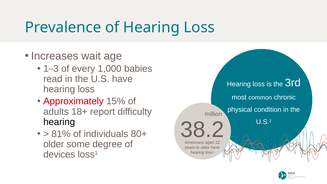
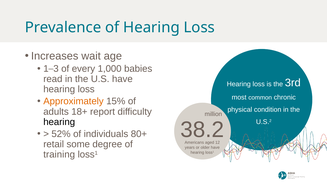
Approximately colour: red -> orange
81%: 81% -> 52%
older at (54, 144): older -> retail
devices: devices -> training
